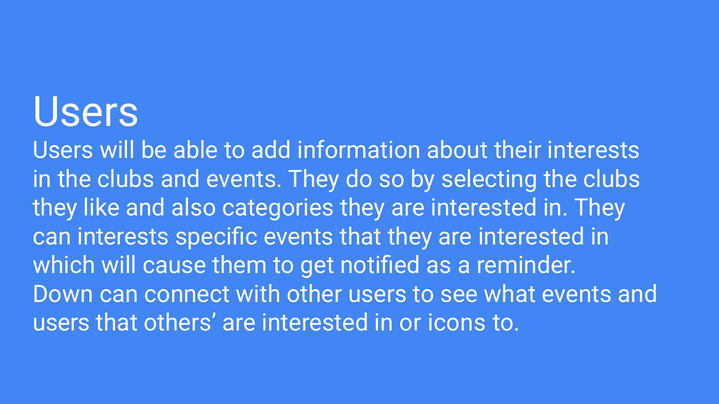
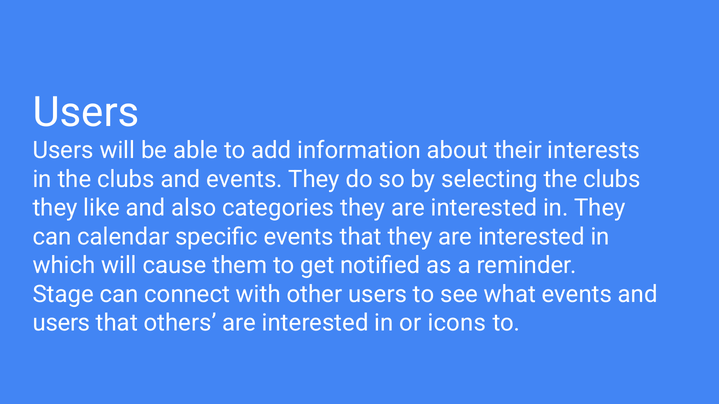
can interests: interests -> calendar
Down: Down -> Stage
